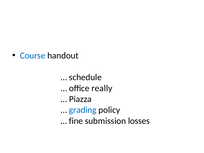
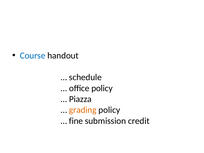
office really: really -> policy
grading colour: blue -> orange
losses: losses -> credit
